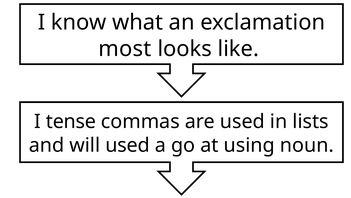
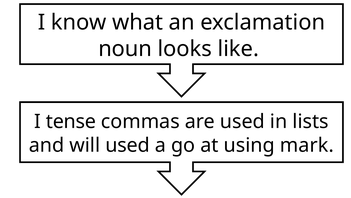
most: most -> noun
noun: noun -> mark
